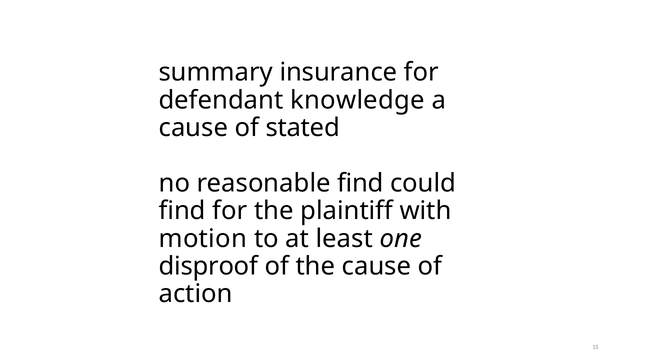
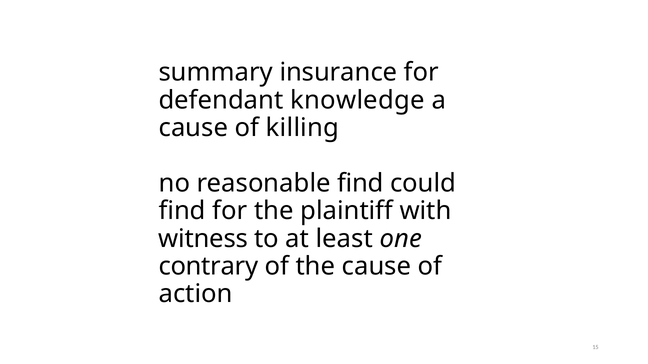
stated: stated -> killing
motion: motion -> witness
disproof: disproof -> contrary
